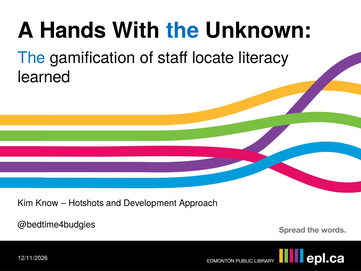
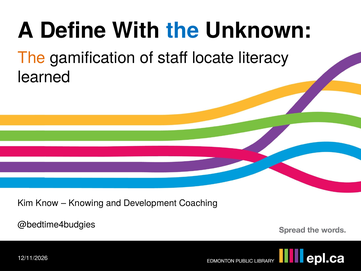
Hands: Hands -> Define
The at (32, 58) colour: blue -> orange
Hotshots: Hotshots -> Knowing
Approach: Approach -> Coaching
